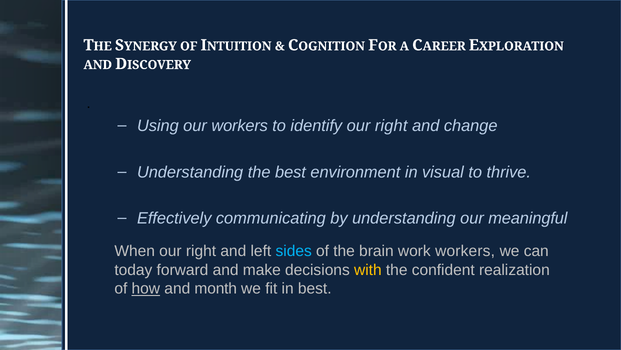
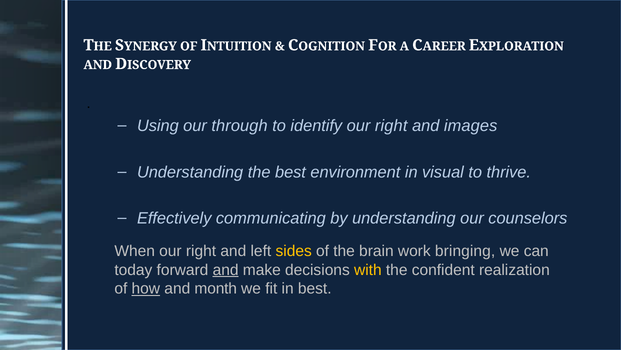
our workers: workers -> through
change: change -> images
meaningful: meaningful -> counselors
sides colour: light blue -> yellow
work workers: workers -> bringing
and at (226, 269) underline: none -> present
